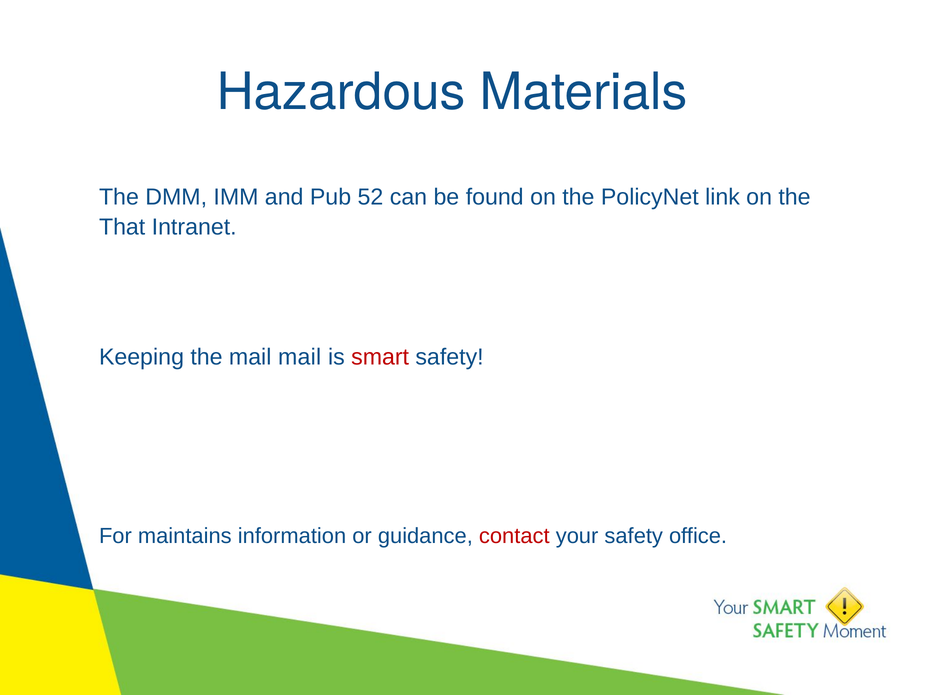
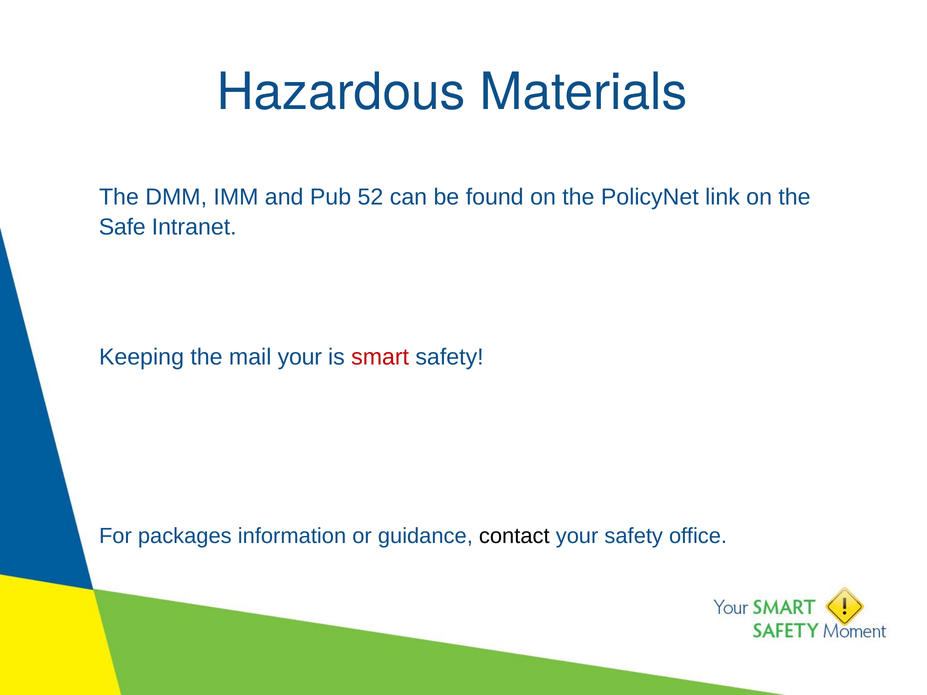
That: That -> Safe
mail mail: mail -> your
maintains: maintains -> packages
contact colour: red -> black
